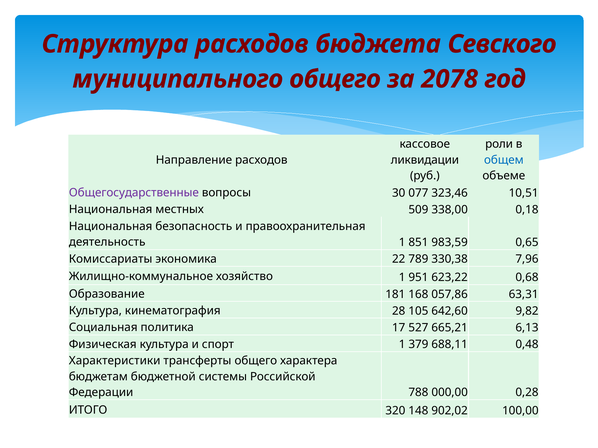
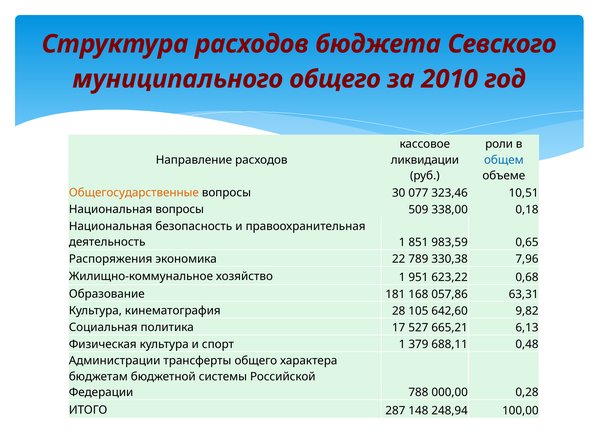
2078: 2078 -> 2010
Общегосударственные colour: purple -> orange
Национальная местных: местных -> вопросы
Комиссариаты: Комиссариаты -> Распоряжения
Характеристики: Характеристики -> Администрации
320: 320 -> 287
902,02: 902,02 -> 248,94
